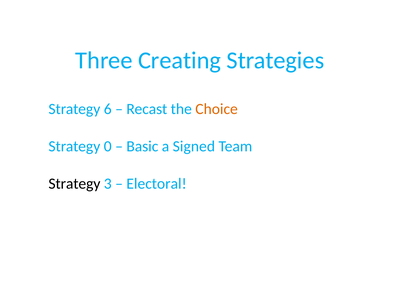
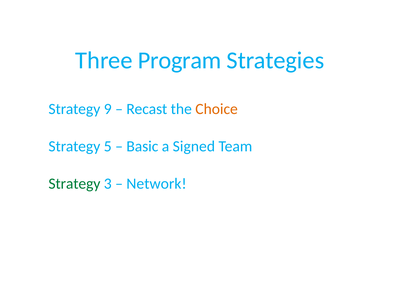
Creating: Creating -> Program
6: 6 -> 9
0: 0 -> 5
Strategy at (74, 184) colour: black -> green
Electoral: Electoral -> Network
